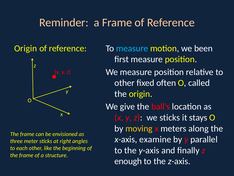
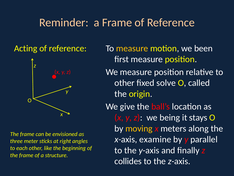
Origin at (26, 48): Origin -> Acting
measure at (132, 48) colour: light blue -> yellow
often: often -> solve
we sticks: sticks -> being
enough: enough -> collides
